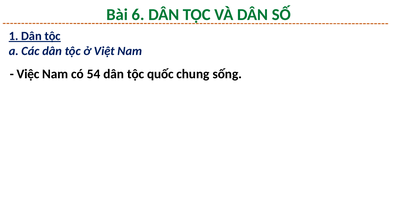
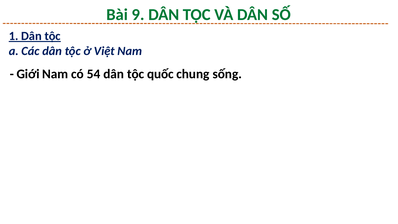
6: 6 -> 9
Việc: Việc -> Giới
